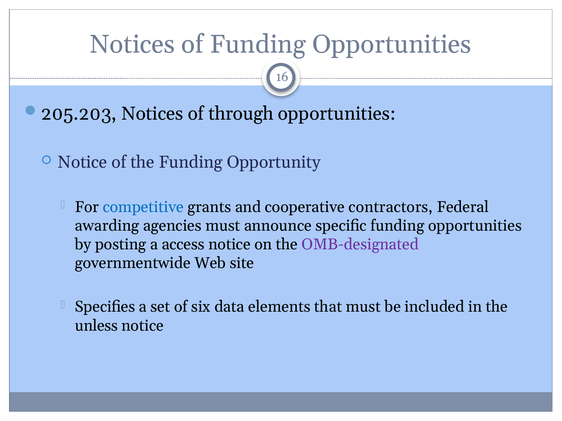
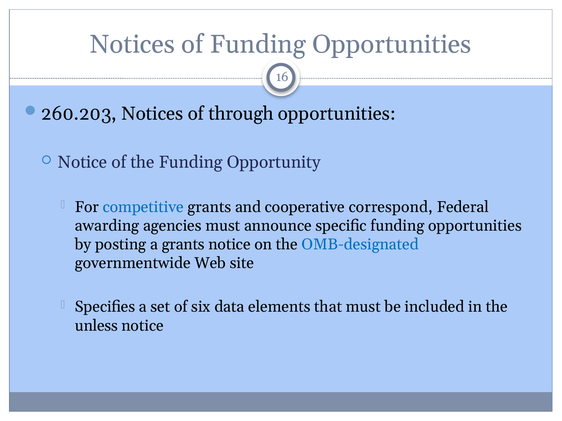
205.203: 205.203 -> 260.203
contractors: contractors -> correspond
a access: access -> grants
OMB-designated colour: purple -> blue
